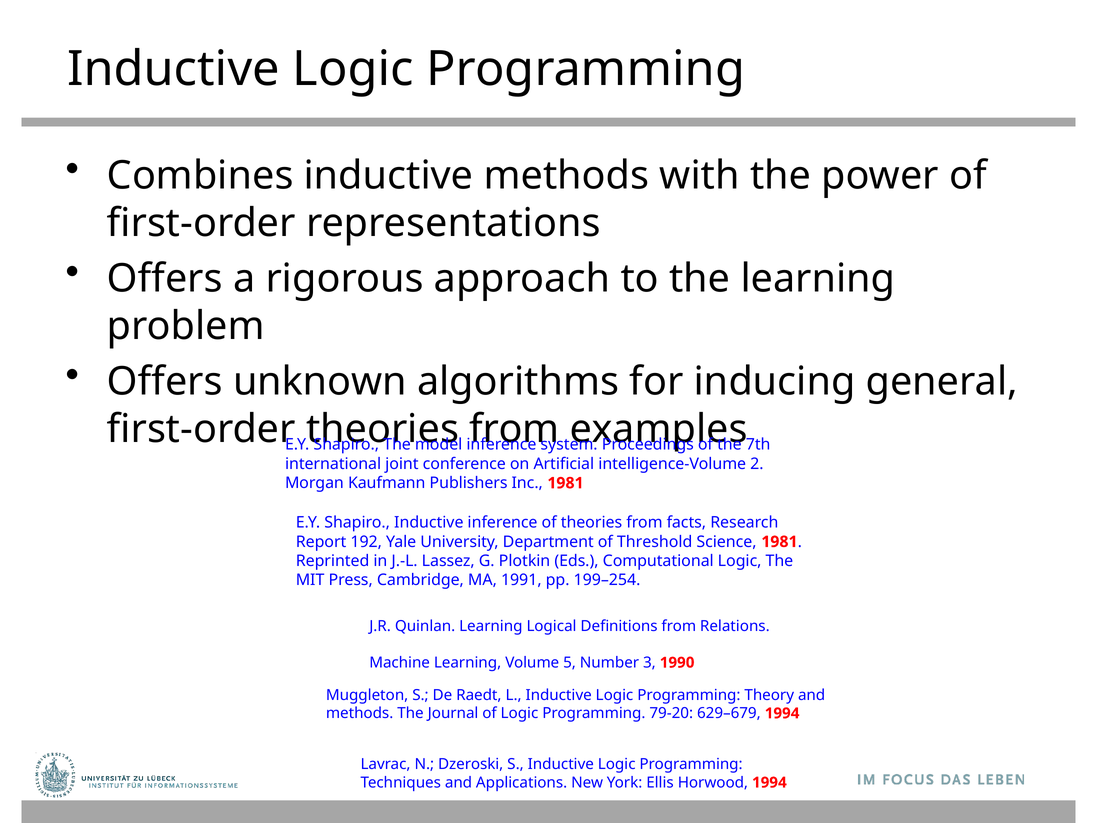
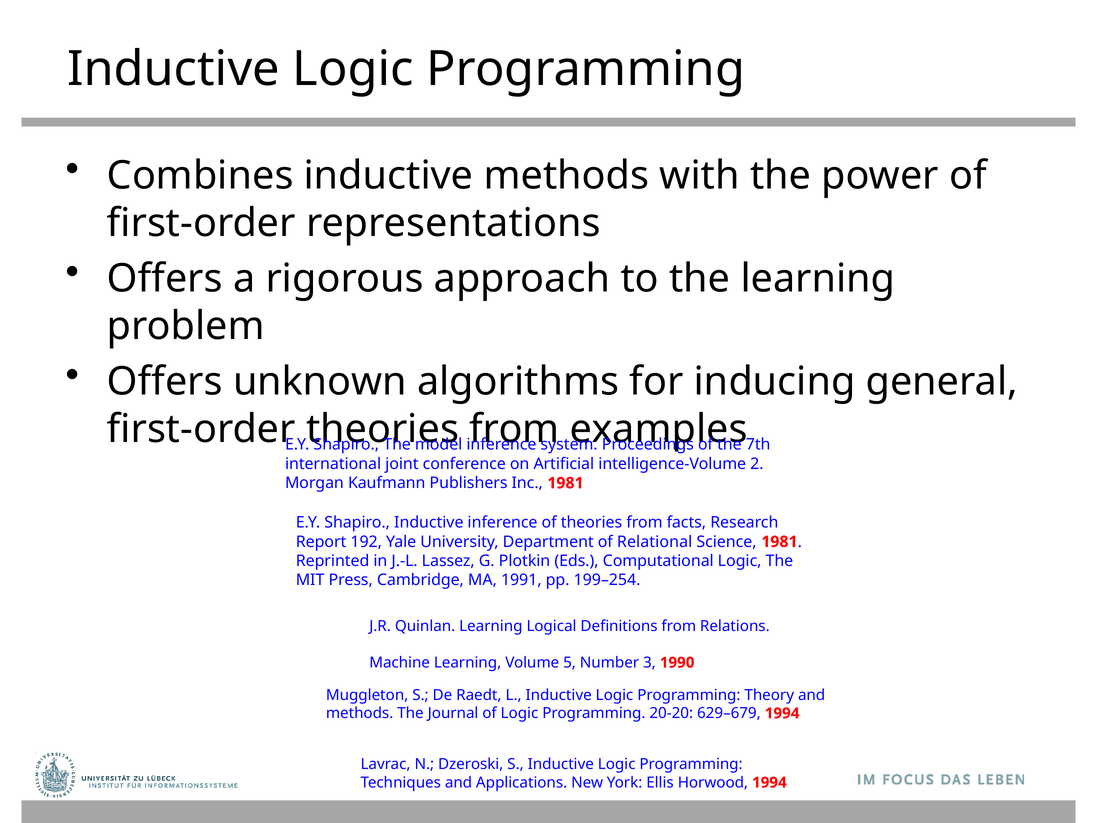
Threshold: Threshold -> Relational
79-20: 79-20 -> 20-20
